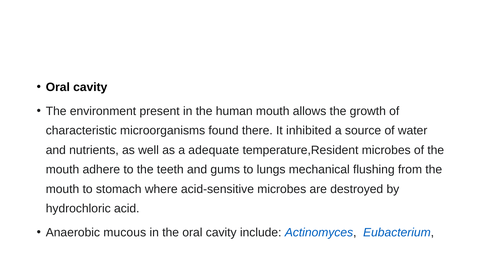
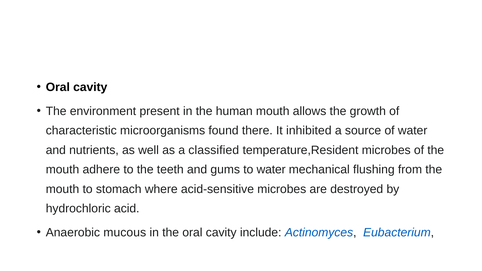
adequate: adequate -> classified
to lungs: lungs -> water
